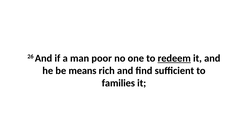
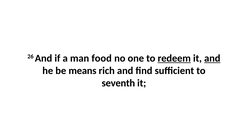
poor: poor -> food
and at (212, 58) underline: none -> present
families: families -> seventh
